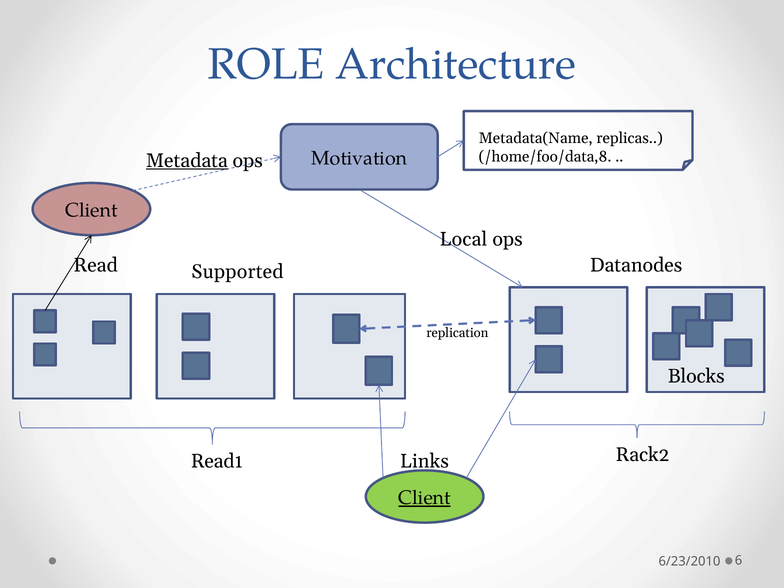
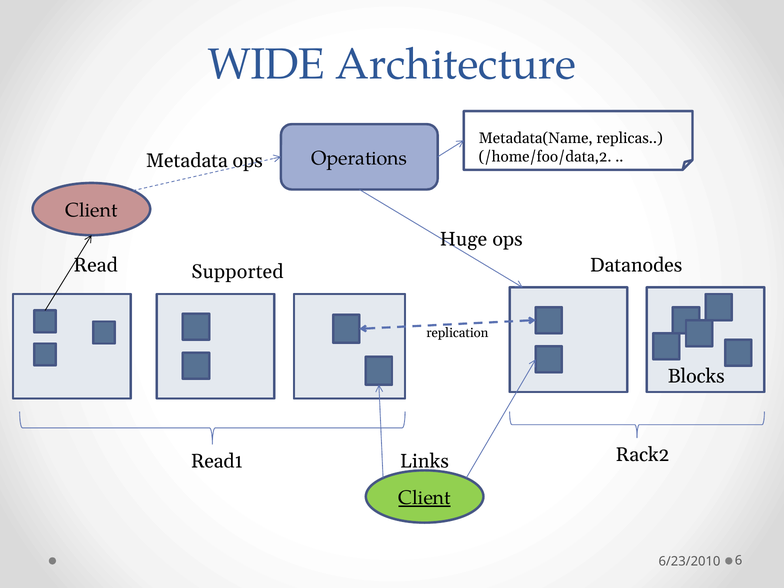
ROLE: ROLE -> WIDE
/home/foo/data,8: /home/foo/data,8 -> /home/foo/data,2
Motivation: Motivation -> Operations
Metadata underline: present -> none
Local: Local -> Huge
